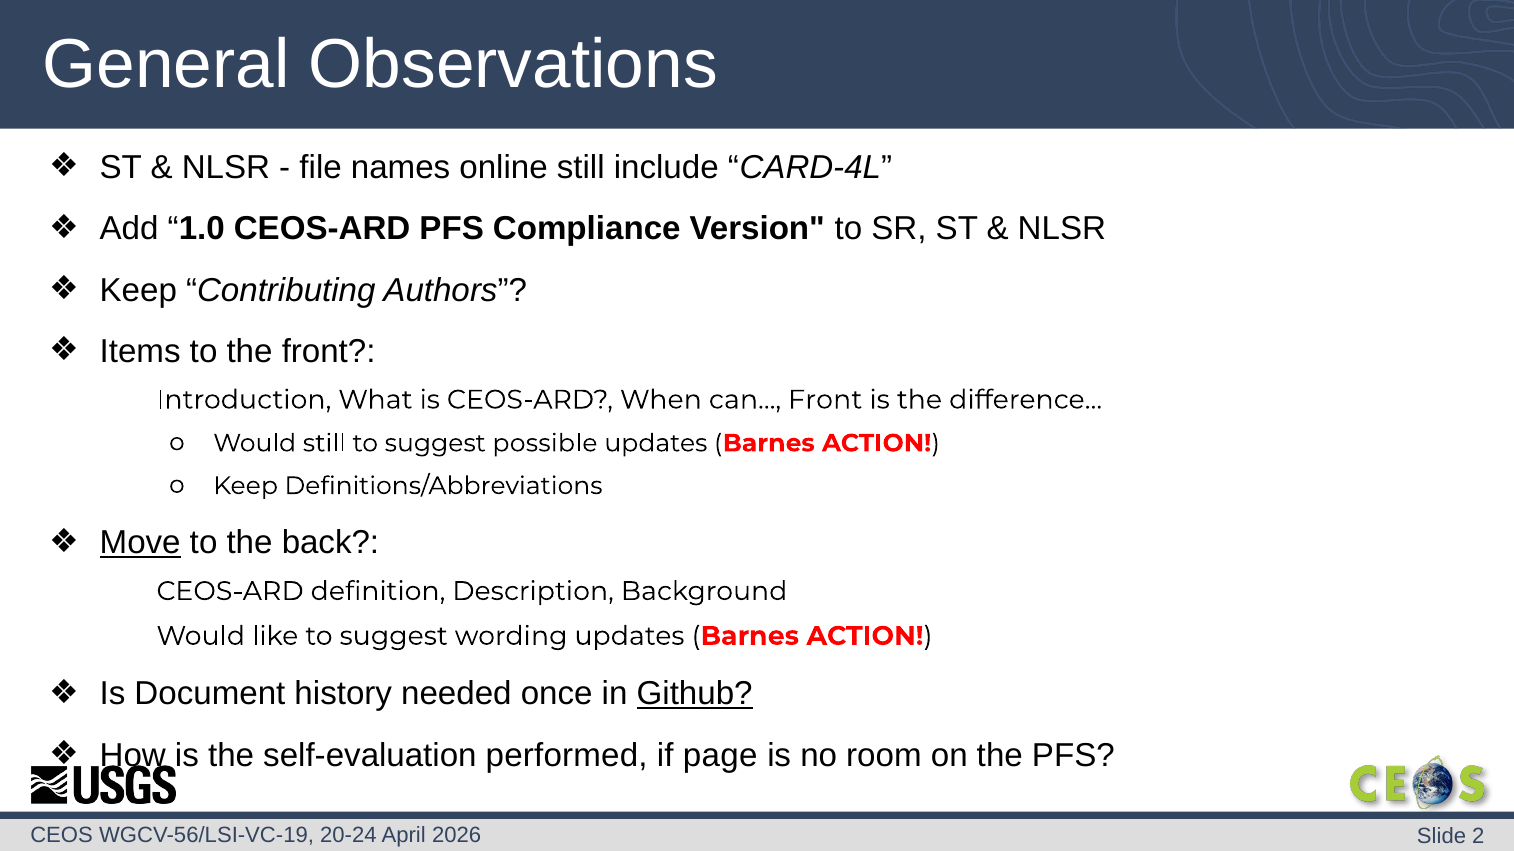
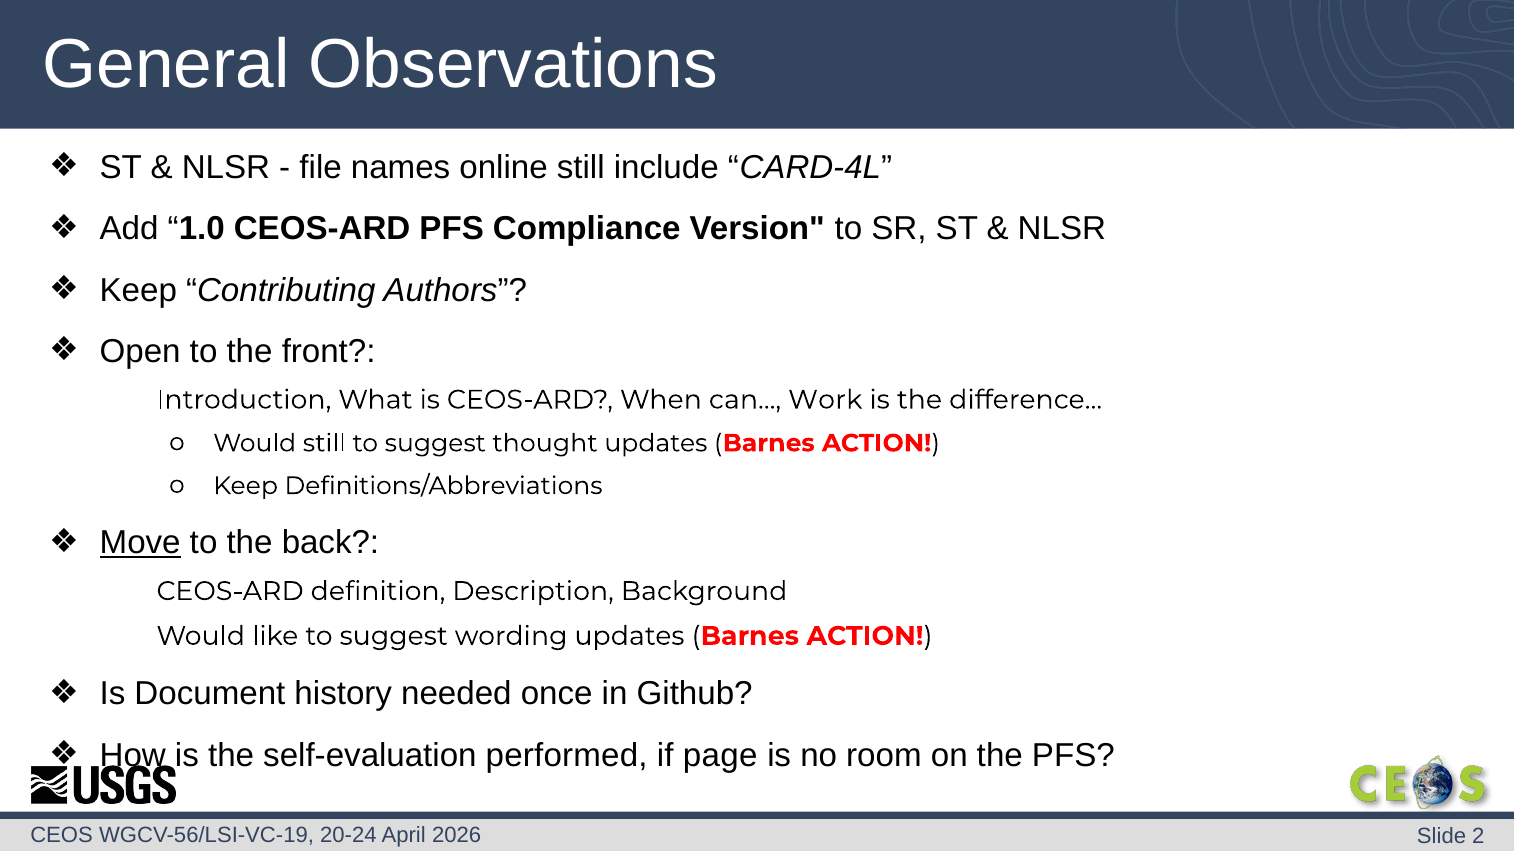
Items: Items -> Open
can… Front: Front -> Work
possible: possible -> thought
Github underline: present -> none
